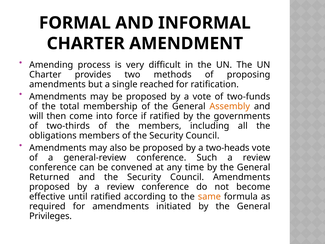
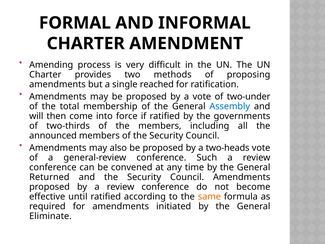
two-funds: two-funds -> two-under
Assembly colour: orange -> blue
obligations: obligations -> announced
Privileges: Privileges -> Eliminate
